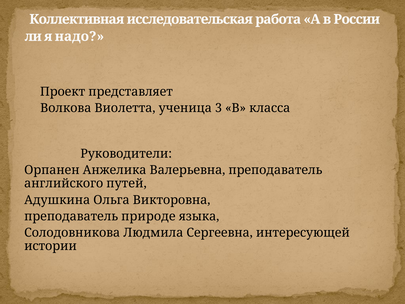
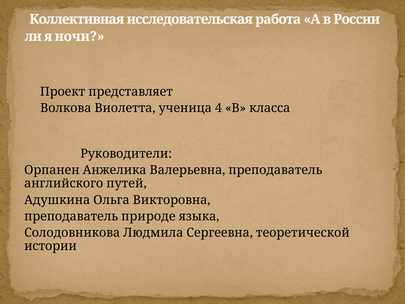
надо: надо -> ночи
3: 3 -> 4
интересующей: интересующей -> теоретической
